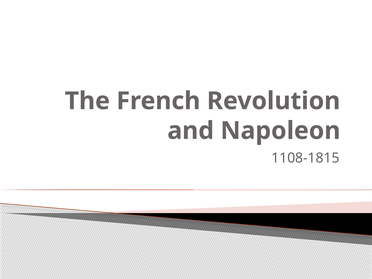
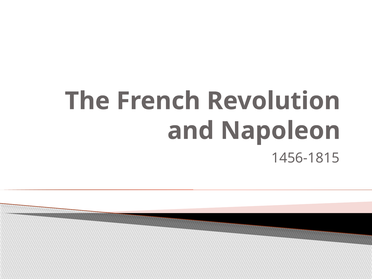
1108-1815: 1108-1815 -> 1456-1815
